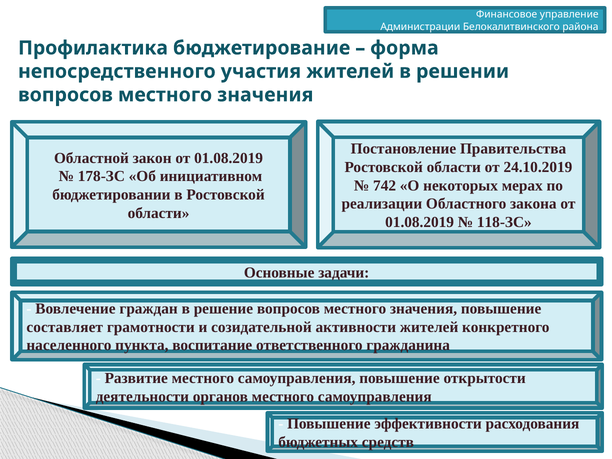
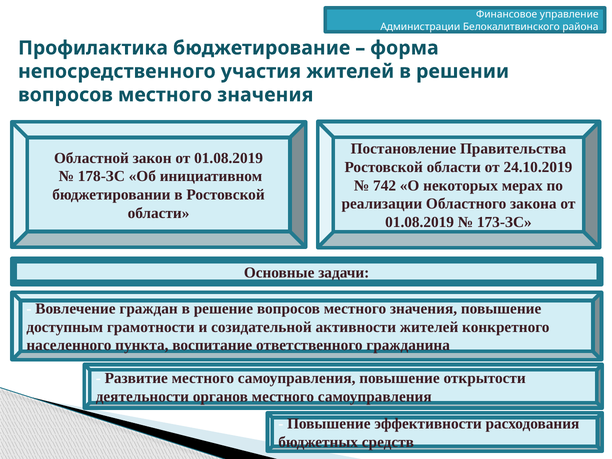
118-ЗС: 118-ЗС -> 173-ЗС
составляет: составляет -> доступным
